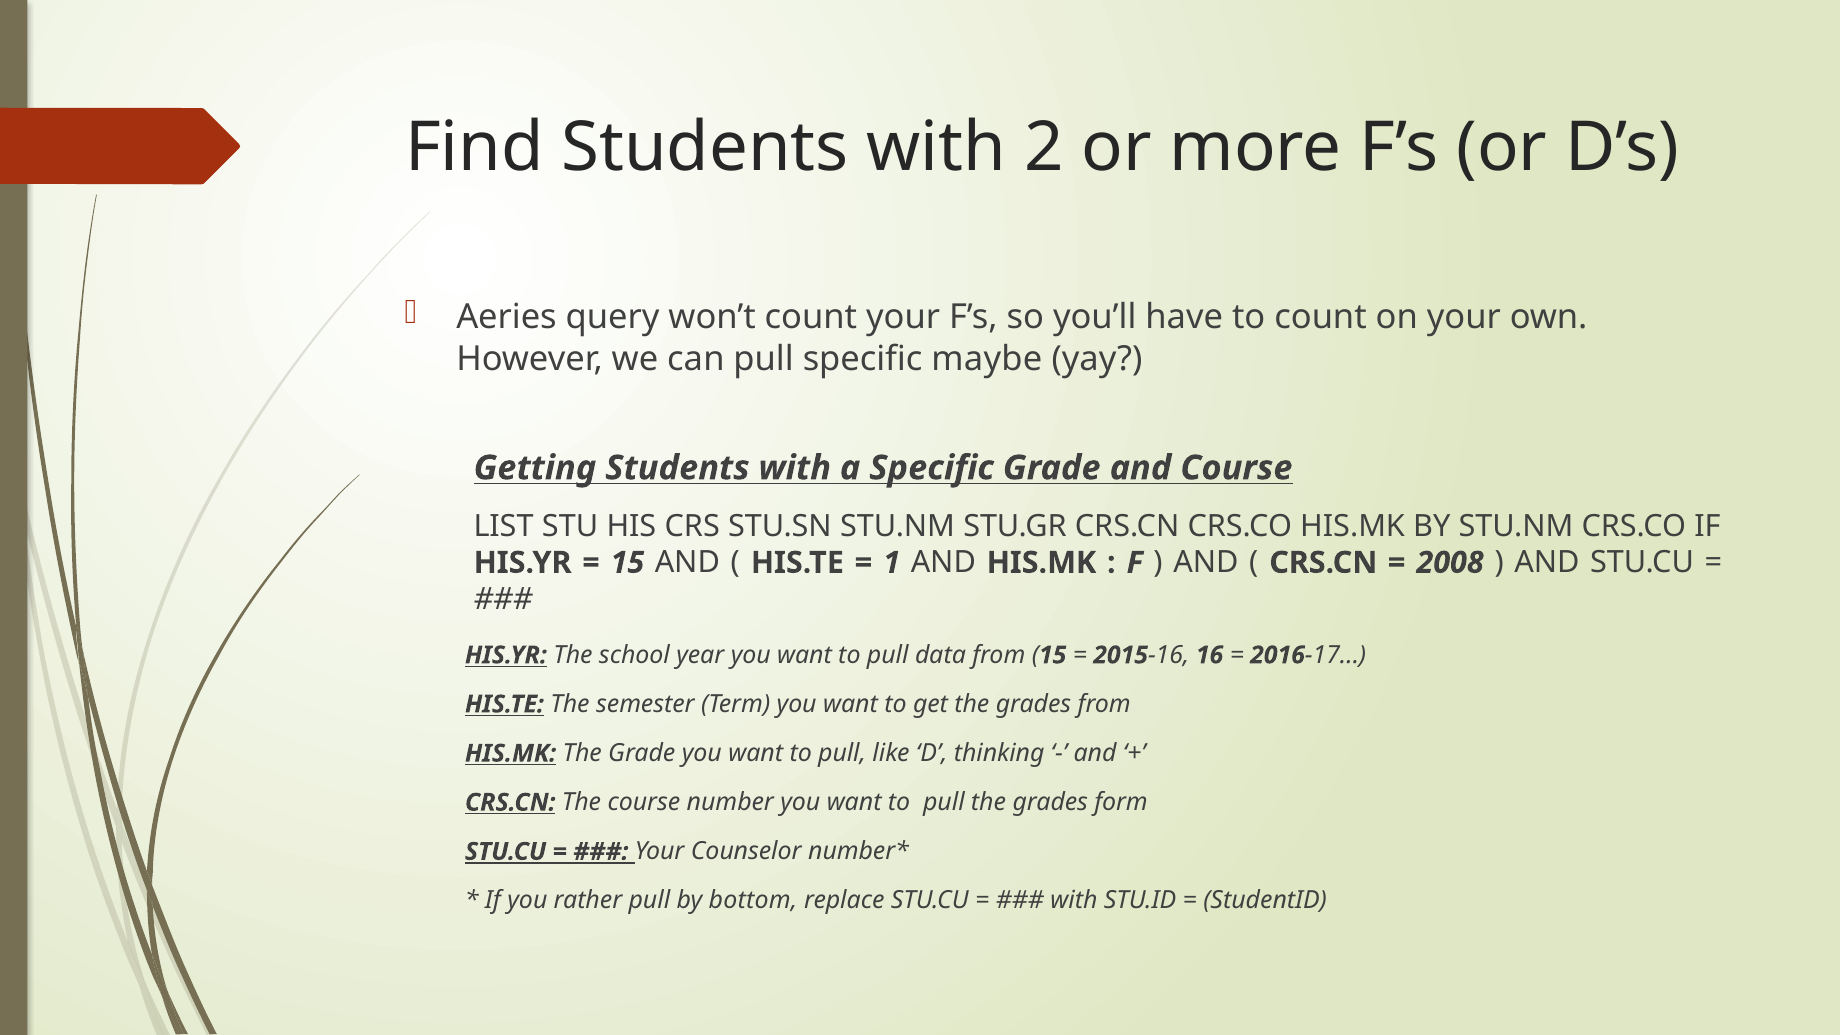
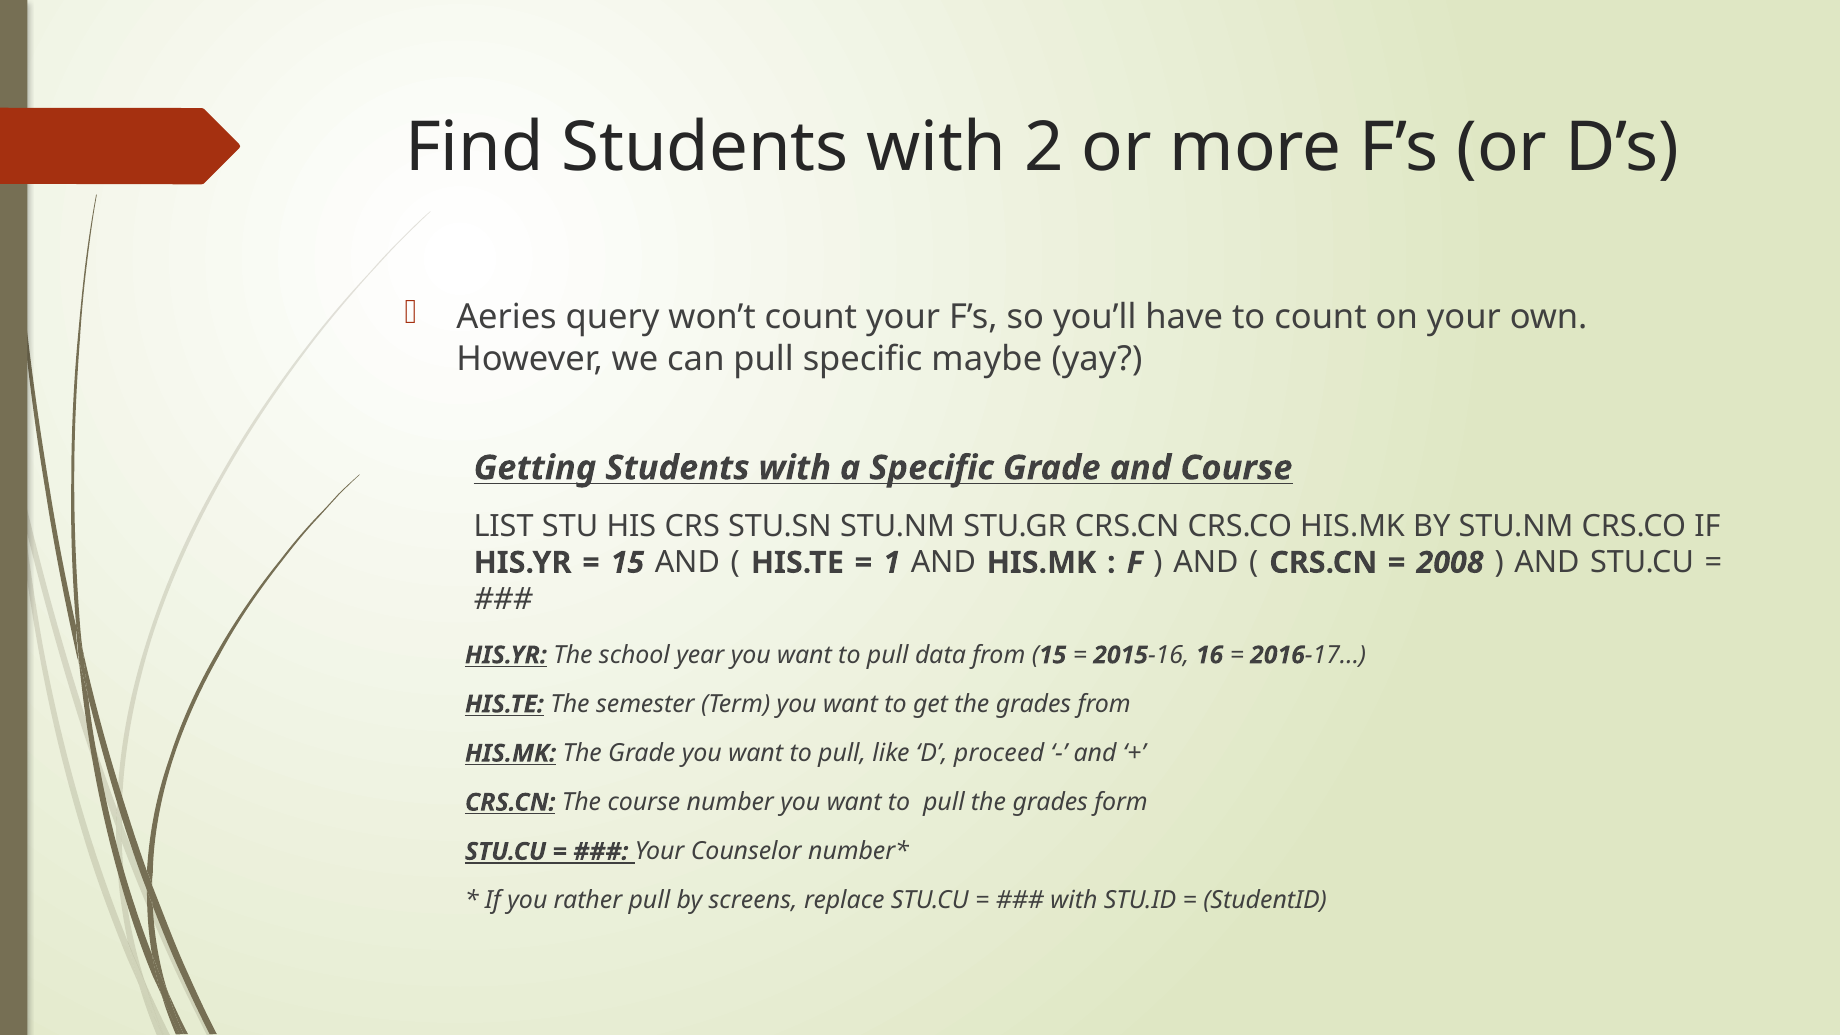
thinking: thinking -> proceed
bottom: bottom -> screens
